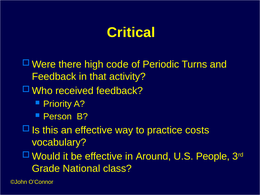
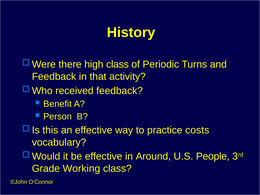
Critical: Critical -> History
high code: code -> class
Priority: Priority -> Benefit
National: National -> Working
